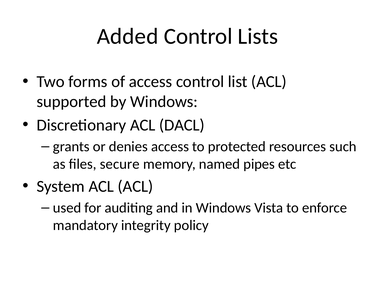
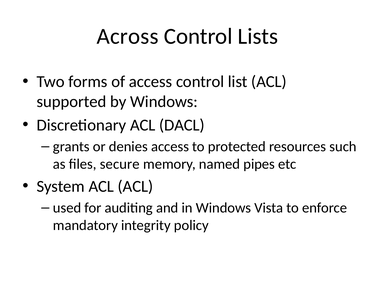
Added: Added -> Across
